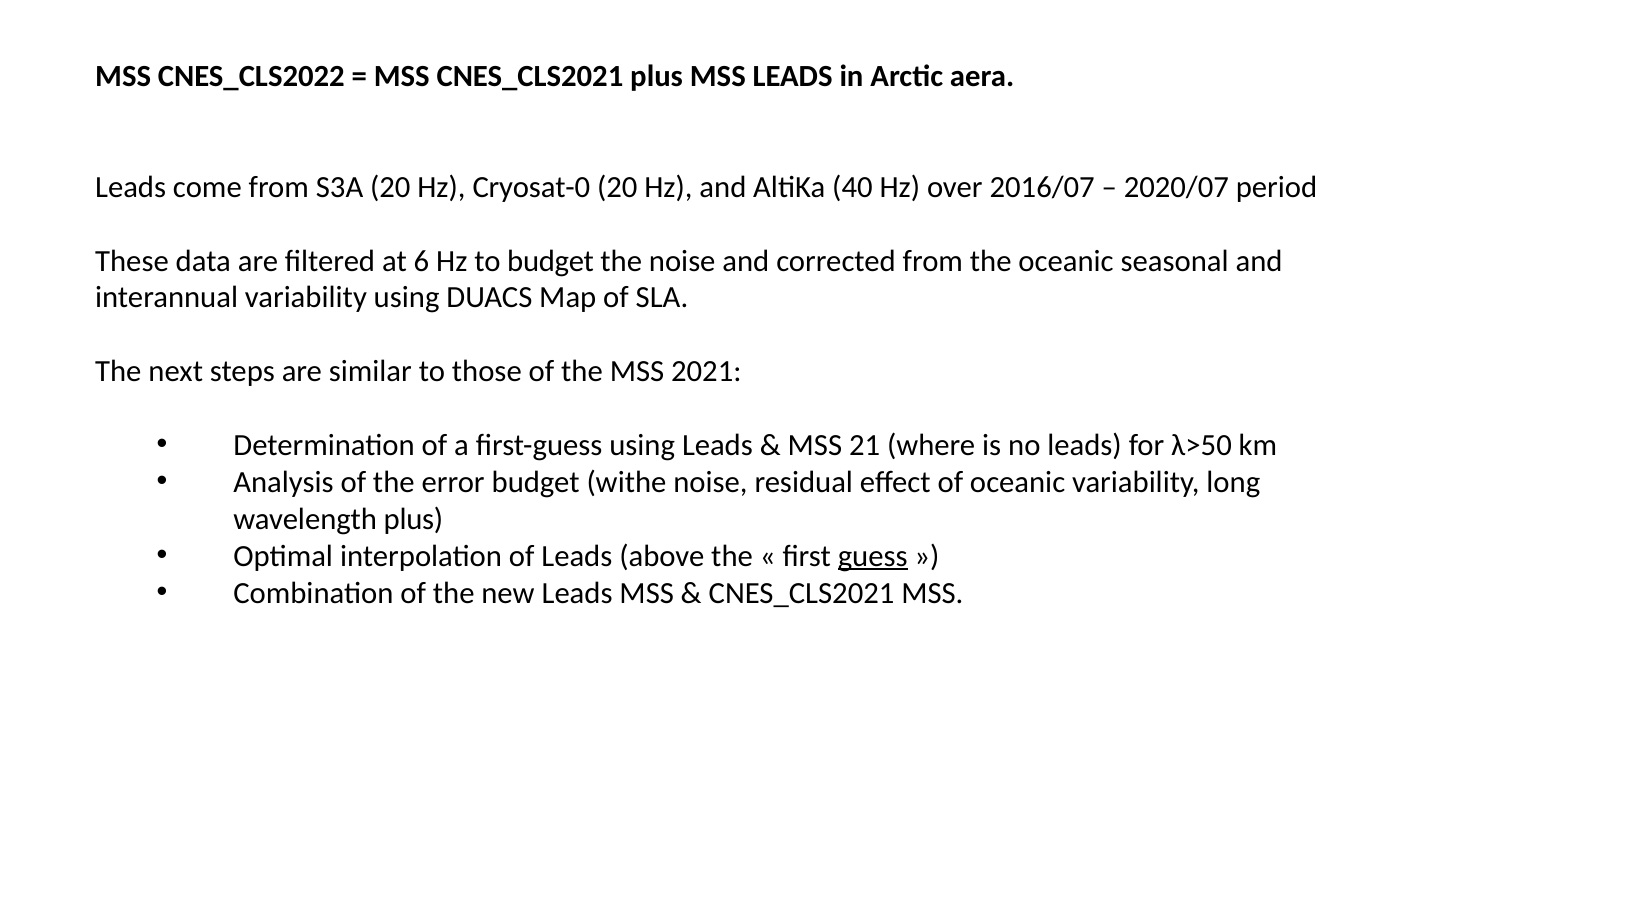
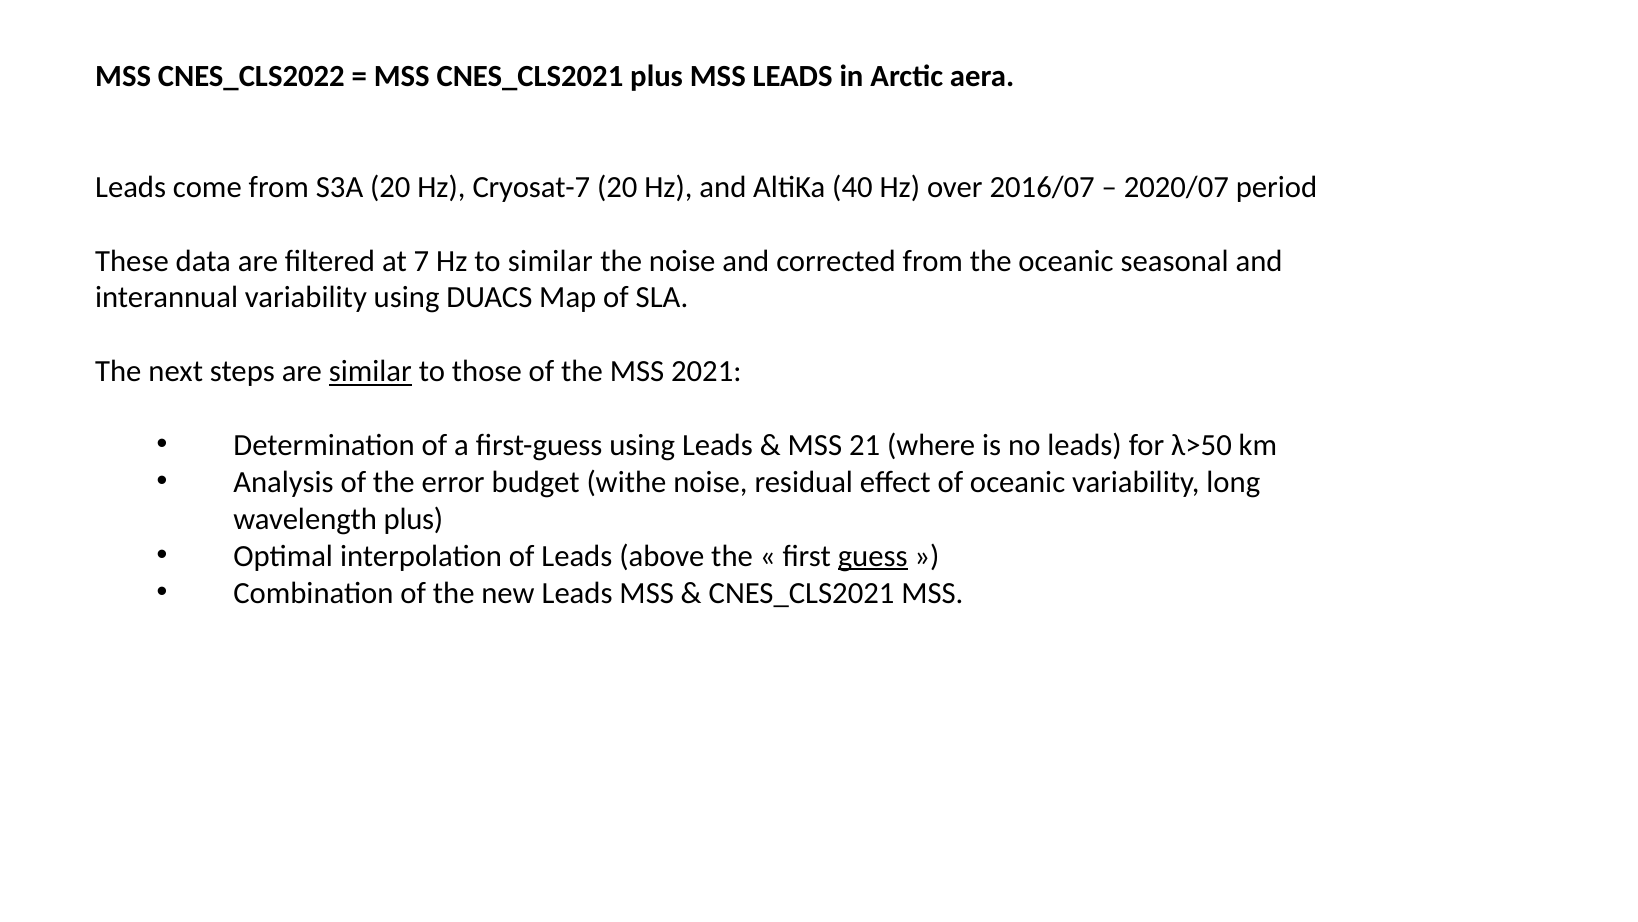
Cryosat-0: Cryosat-0 -> Cryosat-7
6: 6 -> 7
to budget: budget -> similar
similar at (370, 371) underline: none -> present
